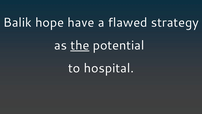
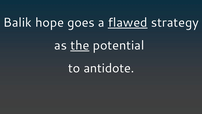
have: have -> goes
flawed underline: none -> present
hospital: hospital -> antidote
